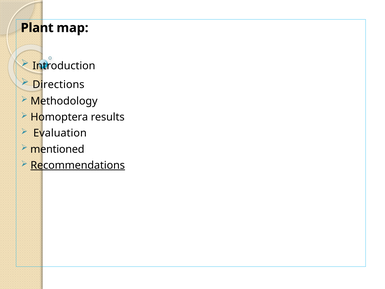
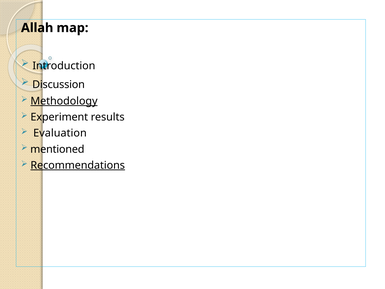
Plant: Plant -> Allah
Directions: Directions -> Discussion
Methodology underline: none -> present
Homoptera: Homoptera -> Experiment
